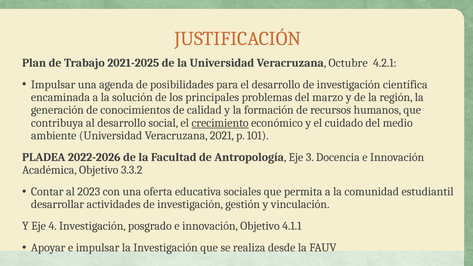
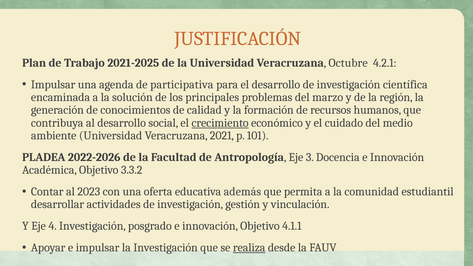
posibilidades: posibilidades -> participativa
sociales: sociales -> además
realiza underline: none -> present
